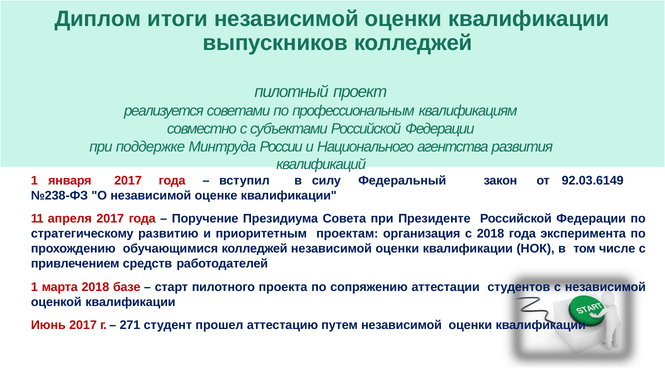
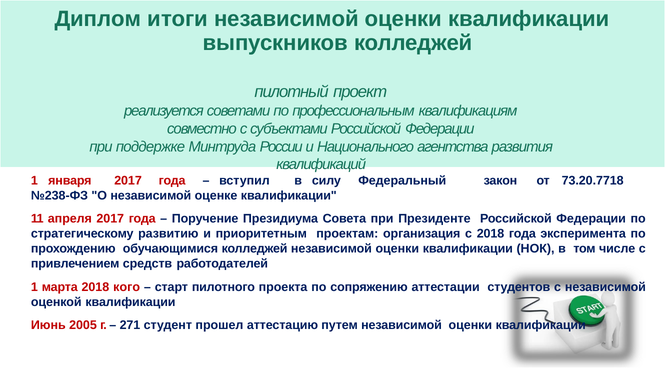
92.03.6149: 92.03.6149 -> 73.20.7718
базе: базе -> кого
Июнь 2017: 2017 -> 2005
